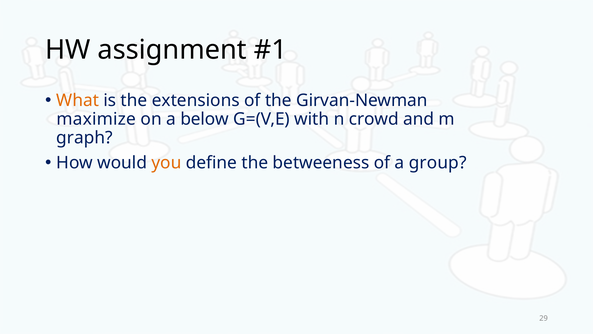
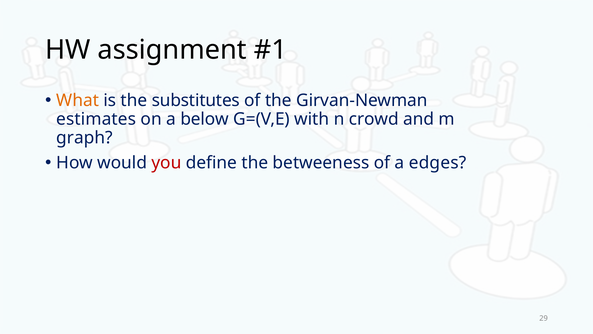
extensions: extensions -> substitutes
maximize: maximize -> estimates
you colour: orange -> red
group: group -> edges
